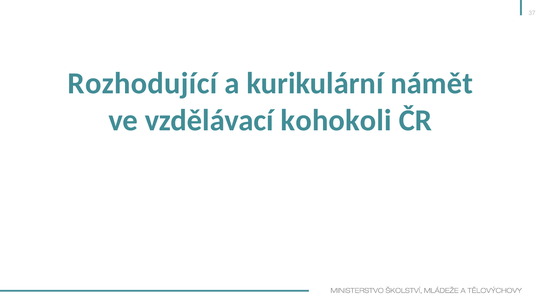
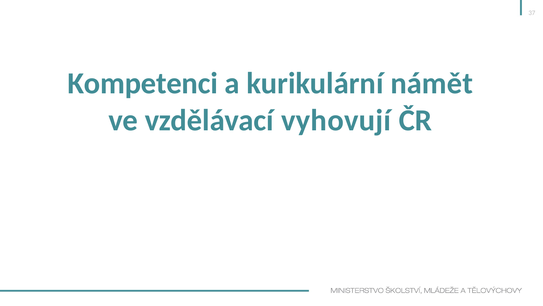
Rozhodující: Rozhodující -> Kompetenci
kohokoli: kohokoli -> vyhovují
